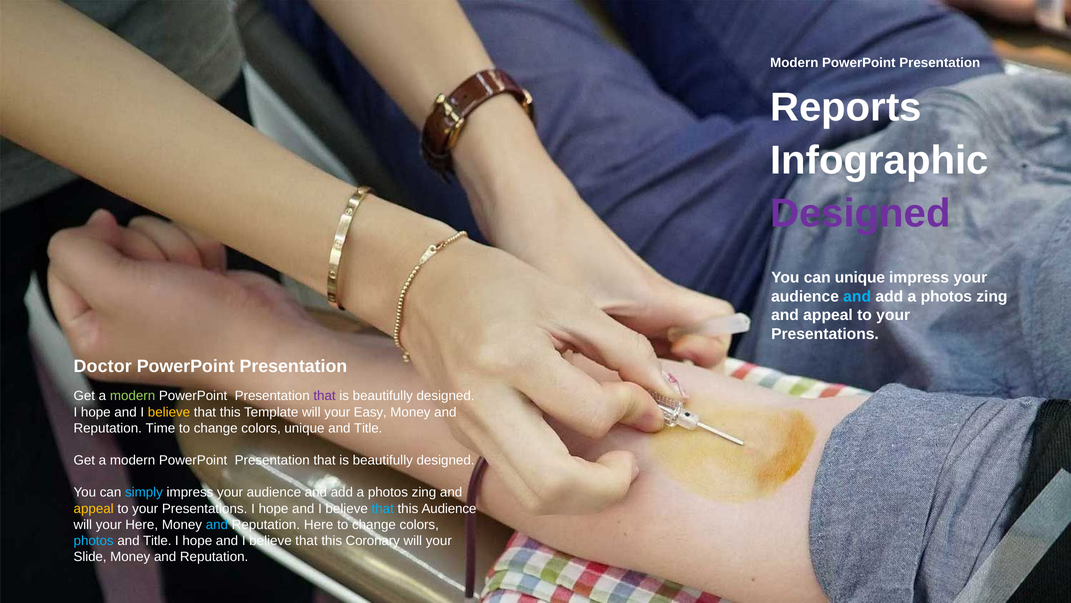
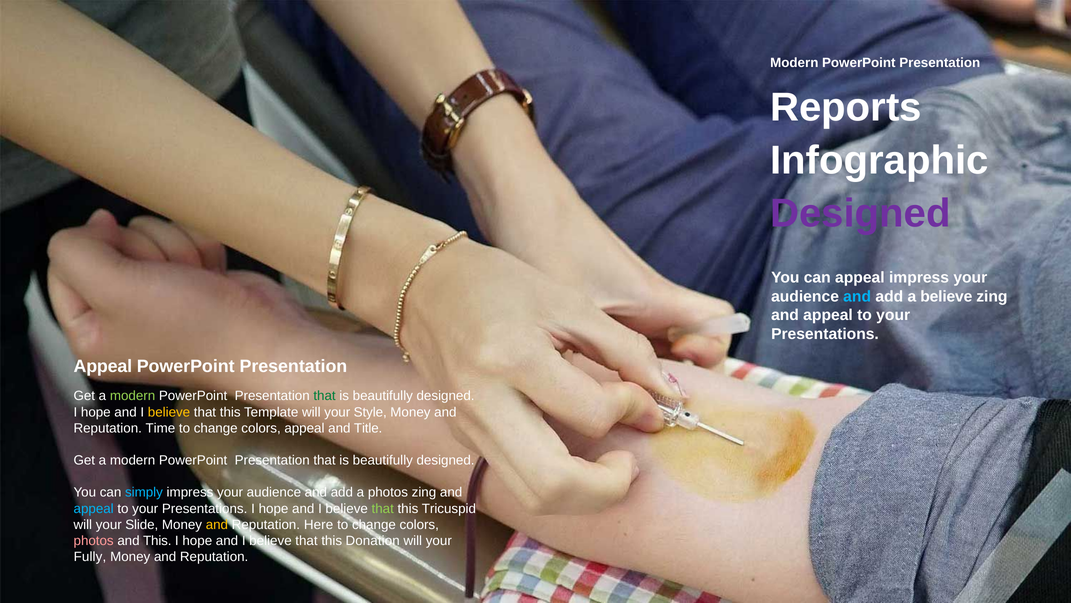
can unique: unique -> appeal
photos at (946, 296): photos -> believe
Doctor at (103, 366): Doctor -> Appeal
that at (325, 396) colour: purple -> green
Easy: Easy -> Style
colors unique: unique -> appeal
appeal at (94, 508) colour: yellow -> light blue
that at (383, 508) colour: light blue -> light green
this Audience: Audience -> Tricuspid
your Here: Here -> Slide
and at (217, 524) colour: light blue -> yellow
photos at (94, 540) colour: light blue -> pink
Title at (157, 540): Title -> This
Coronary: Coronary -> Donation
Slide: Slide -> Fully
